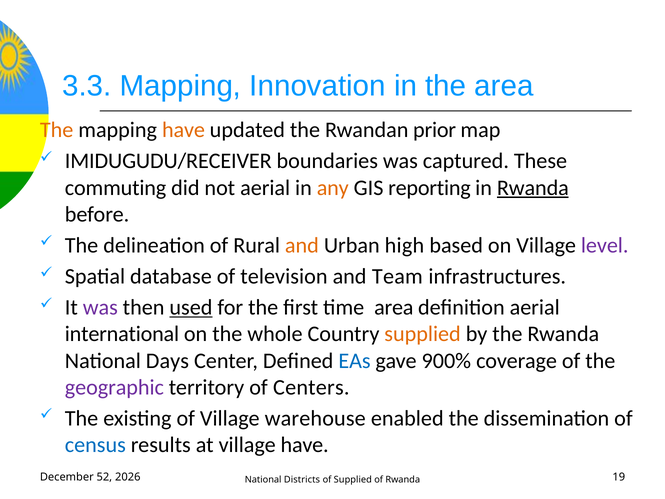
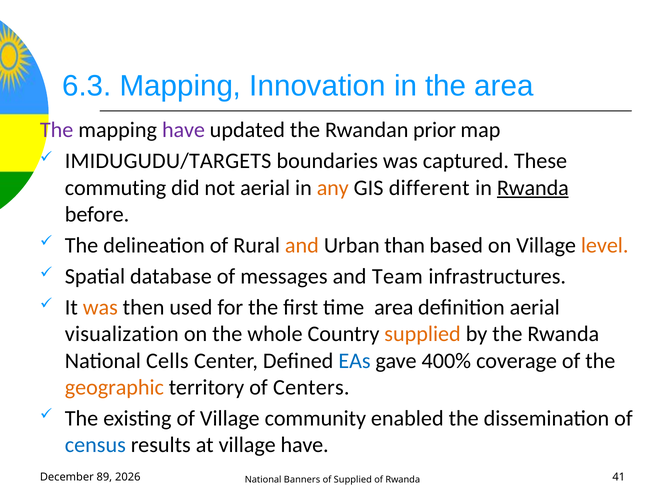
3.3: 3.3 -> 6.3
The at (57, 130) colour: orange -> purple
have at (183, 130) colour: orange -> purple
IMIDUGUDU/RECEIVER: IMIDUGUDU/RECEIVER -> IMIDUGUDU/TARGETS
reporting: reporting -> different
high: high -> than
level colour: purple -> orange
television: television -> messages
was at (100, 307) colour: purple -> orange
used underline: present -> none
international: international -> visualization
Days: Days -> Cells
900%: 900% -> 400%
geographic colour: purple -> orange
warehouse: warehouse -> community
52: 52 -> 89
Districts: Districts -> Banners
19: 19 -> 41
